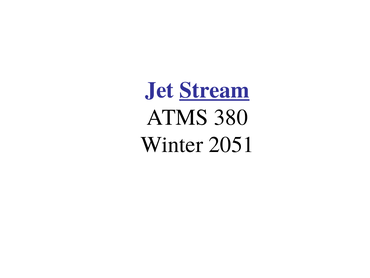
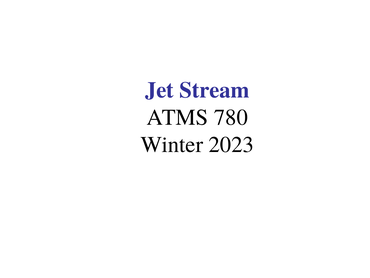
Stream underline: present -> none
380: 380 -> 780
2051: 2051 -> 2023
